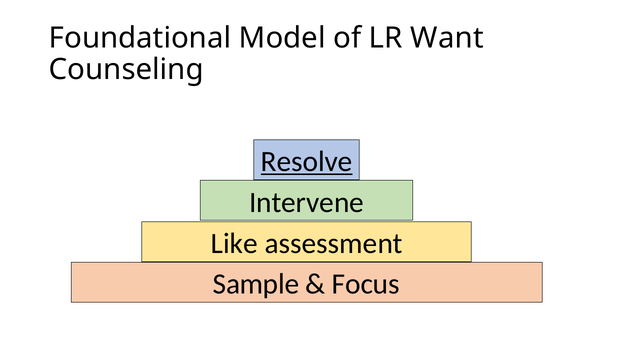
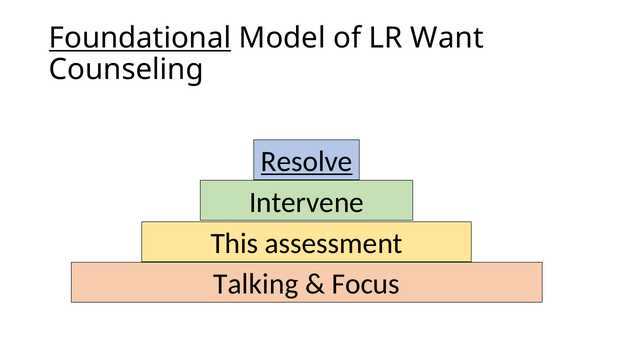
Foundational underline: none -> present
Like: Like -> This
Sample: Sample -> Talking
